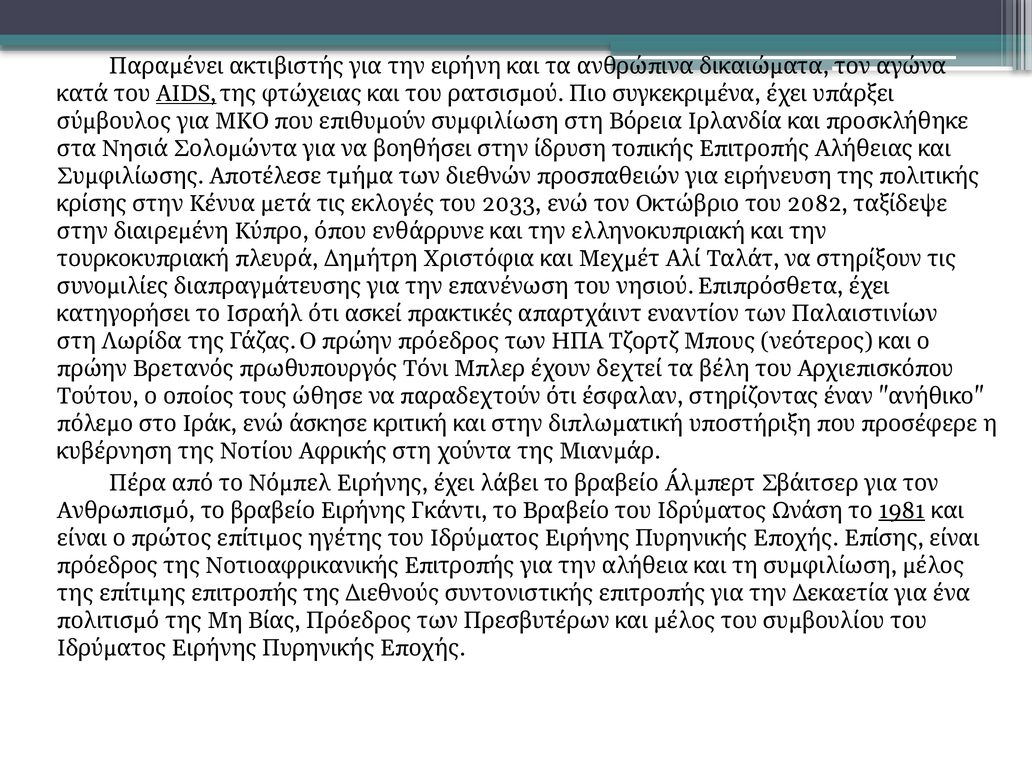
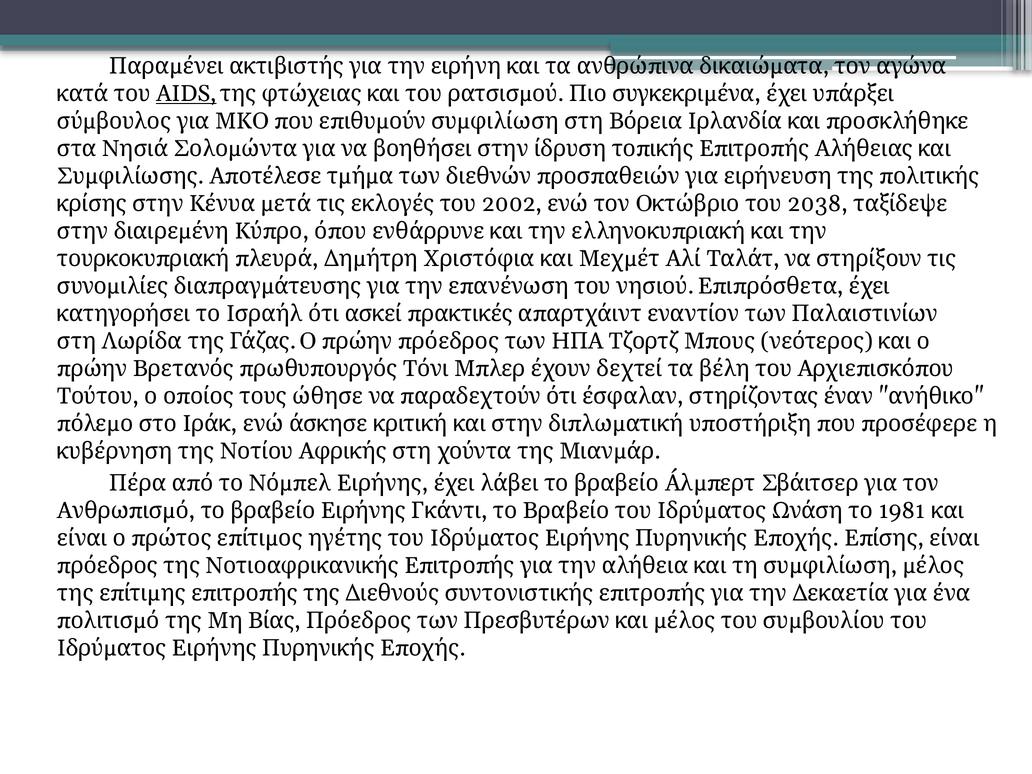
2033: 2033 -> 2002
2082: 2082 -> 2038
1981 underline: present -> none
